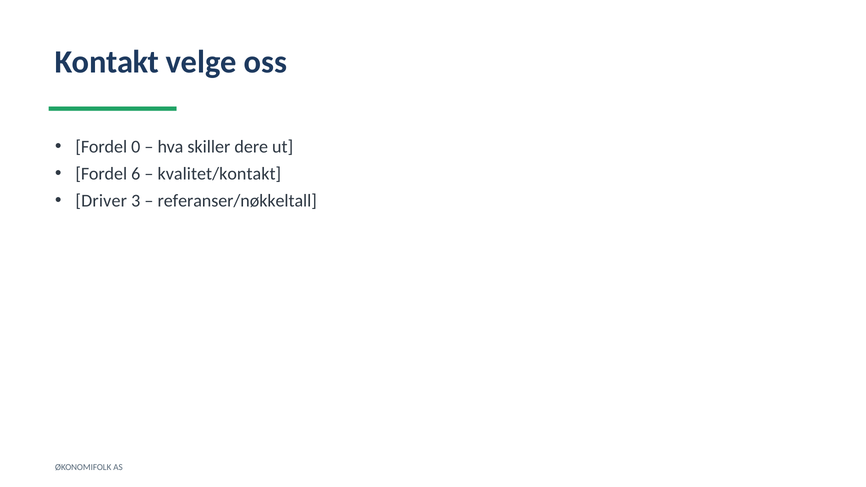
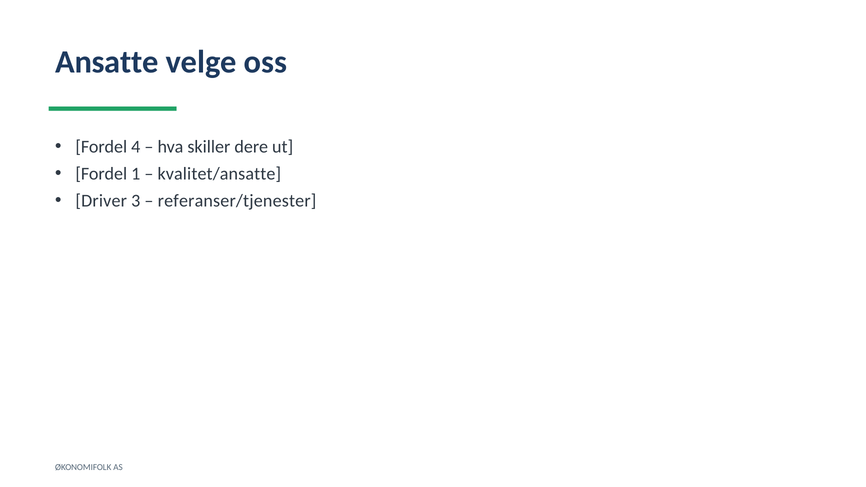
Kontakt: Kontakt -> Ansatte
0: 0 -> 4
6: 6 -> 1
kvalitet/kontakt: kvalitet/kontakt -> kvalitet/ansatte
referanser/nøkkeltall: referanser/nøkkeltall -> referanser/tjenester
